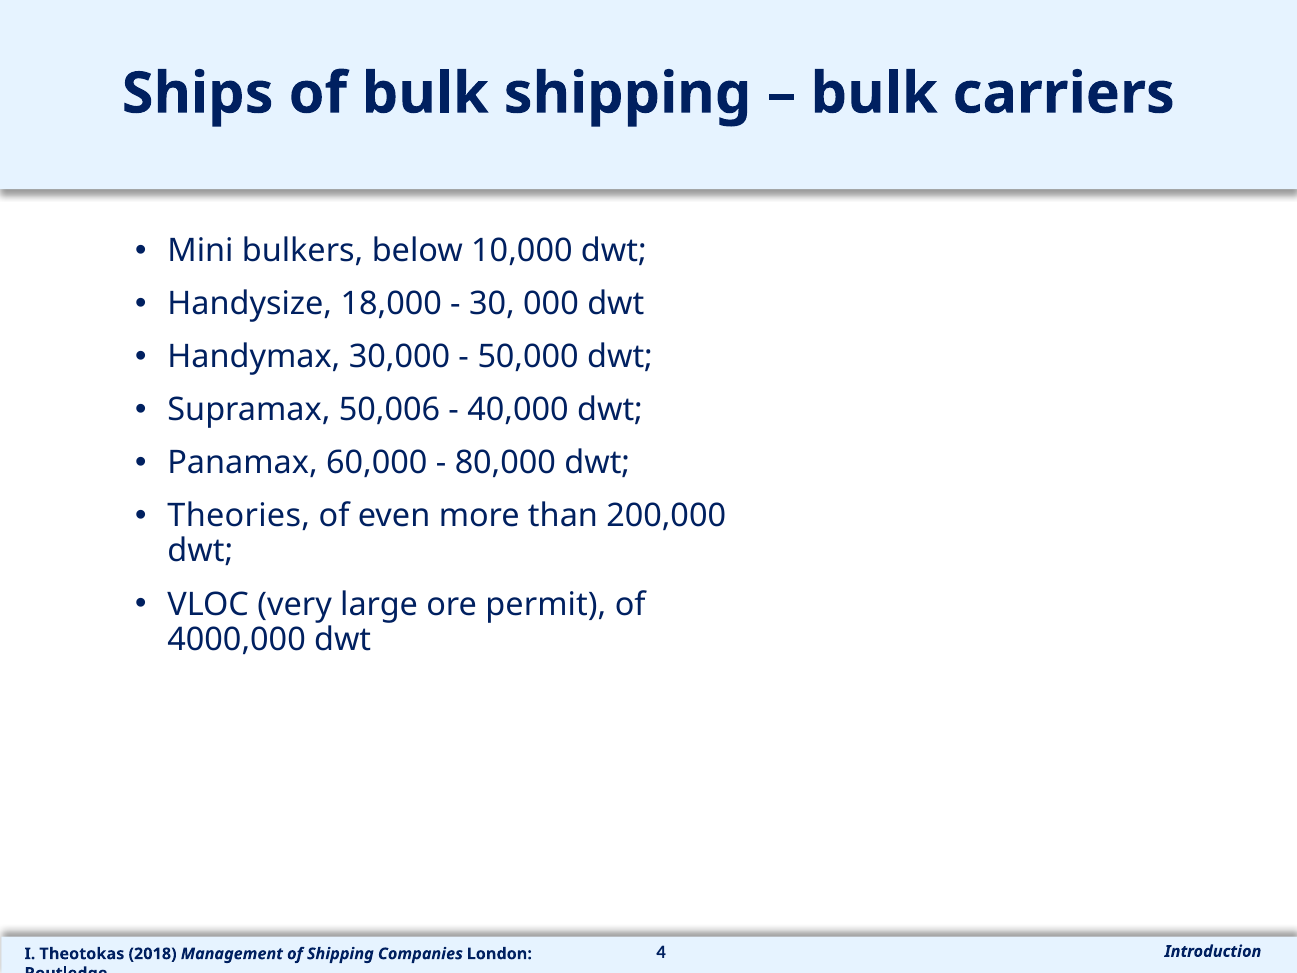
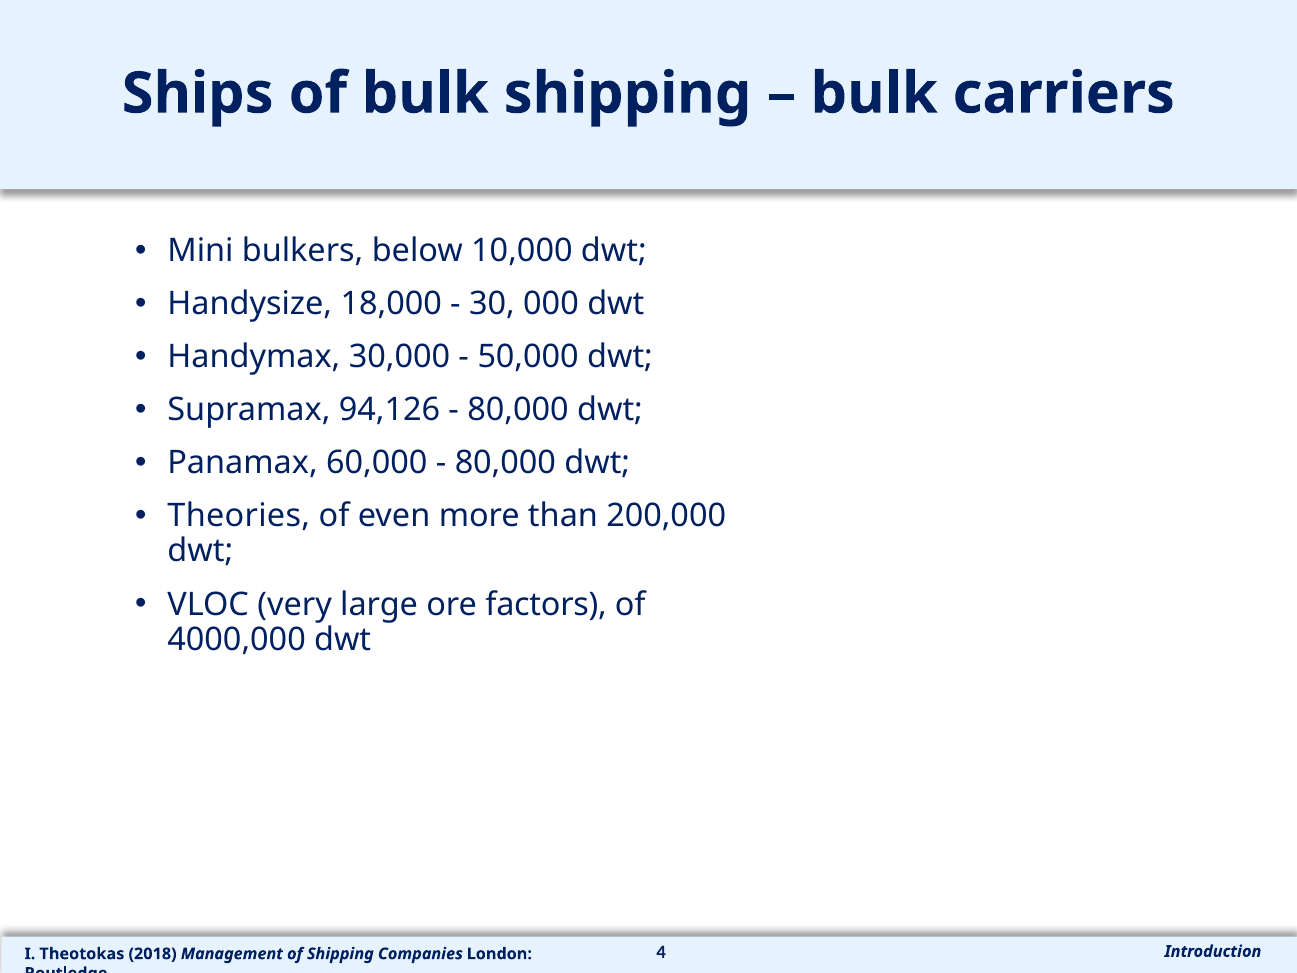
50,006: 50,006 -> 94,126
40,000 at (518, 410): 40,000 -> 80,000
permit: permit -> factors
